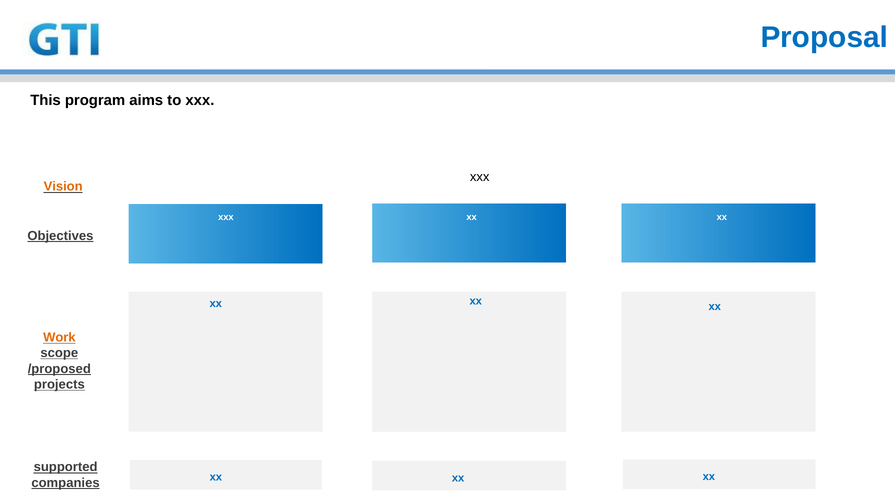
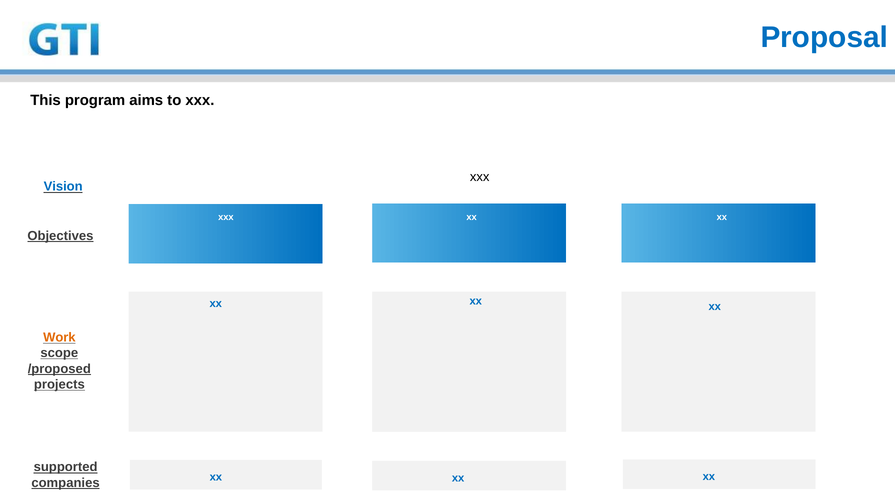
Vision colour: orange -> blue
